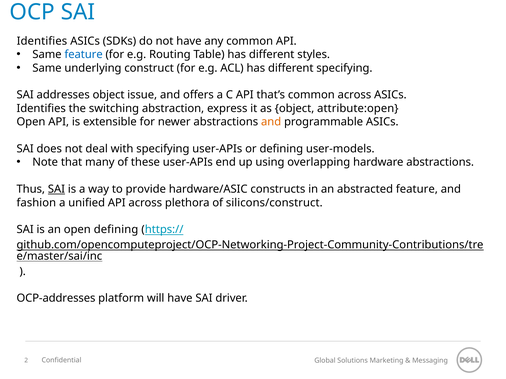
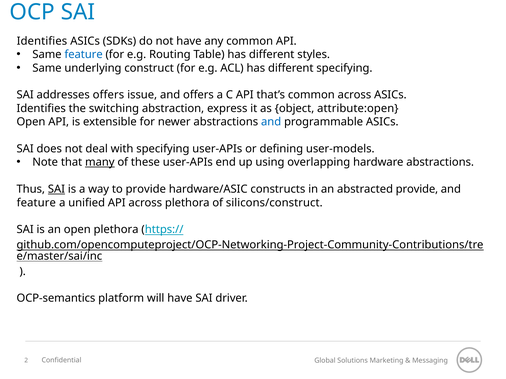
addresses object: object -> offers
and at (271, 122) colour: orange -> blue
many underline: none -> present
abstracted feature: feature -> provide
fashion at (36, 203): fashion -> feature
open defining: defining -> plethora
OCP-addresses: OCP-addresses -> OCP-semantics
